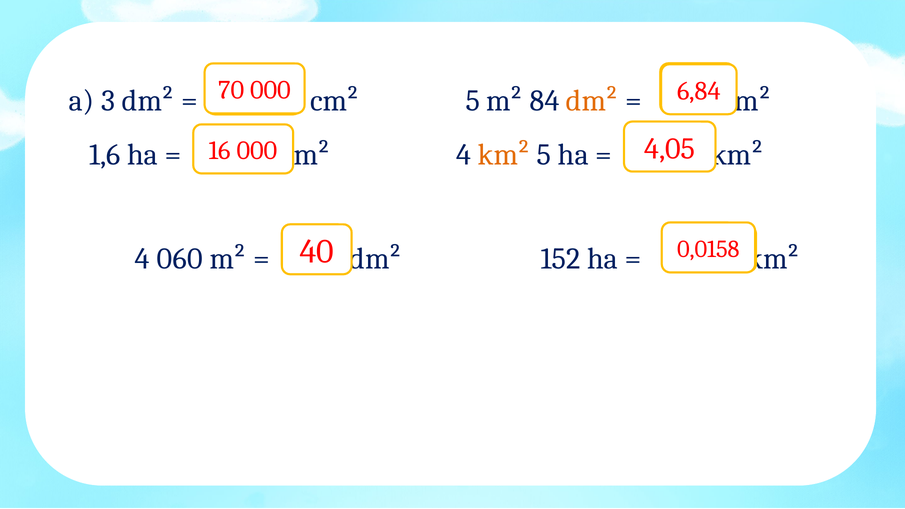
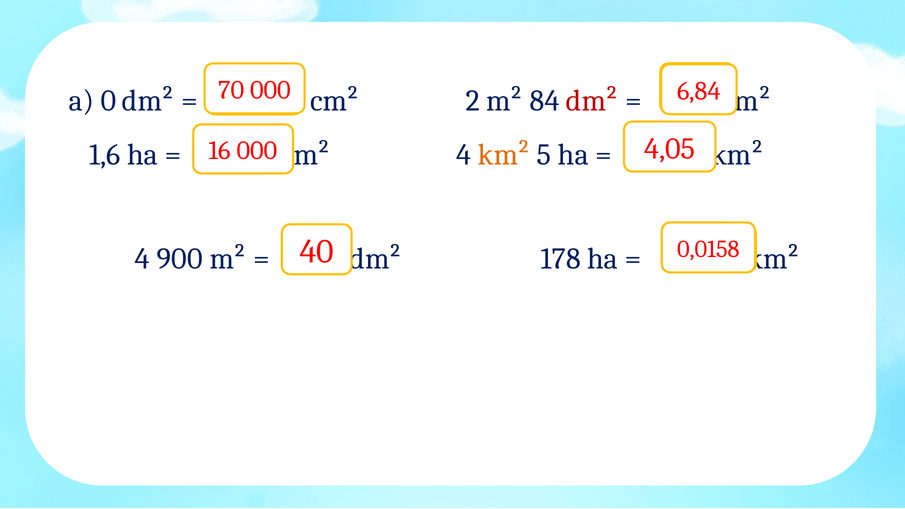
3: 3 -> 0
cm² 5: 5 -> 2
dm² at (592, 101) colour: orange -> red
060: 060 -> 900
152: 152 -> 178
